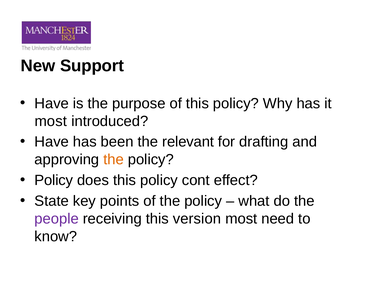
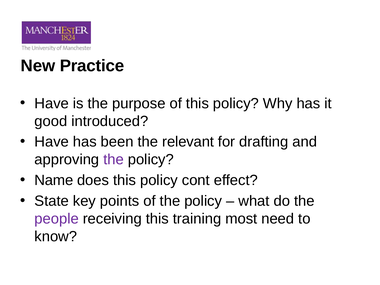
Support: Support -> Practice
most at (51, 121): most -> good
the at (114, 160) colour: orange -> purple
Policy at (54, 180): Policy -> Name
version: version -> training
